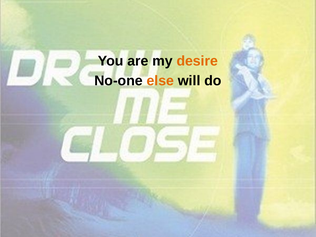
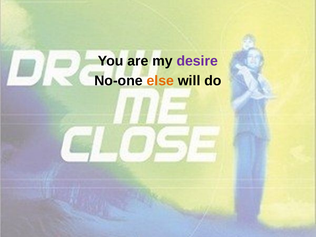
desire colour: orange -> purple
